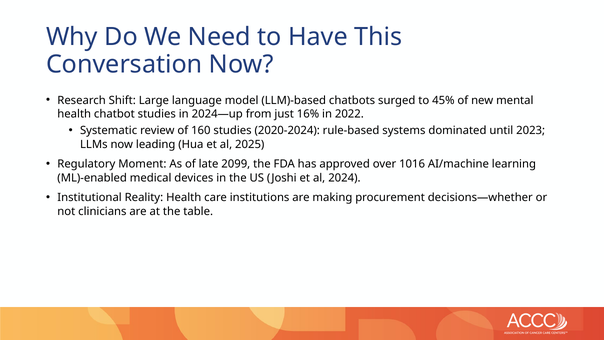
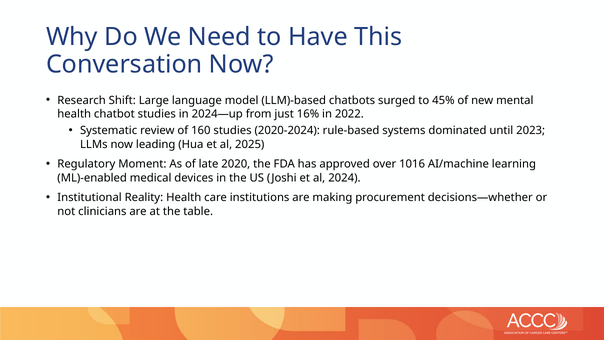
2099: 2099 -> 2020
